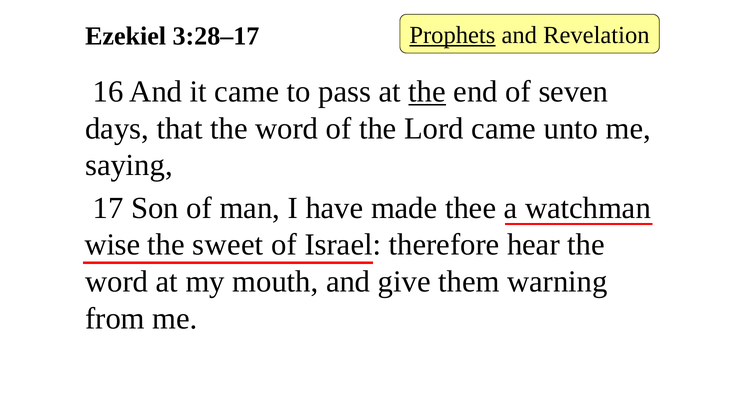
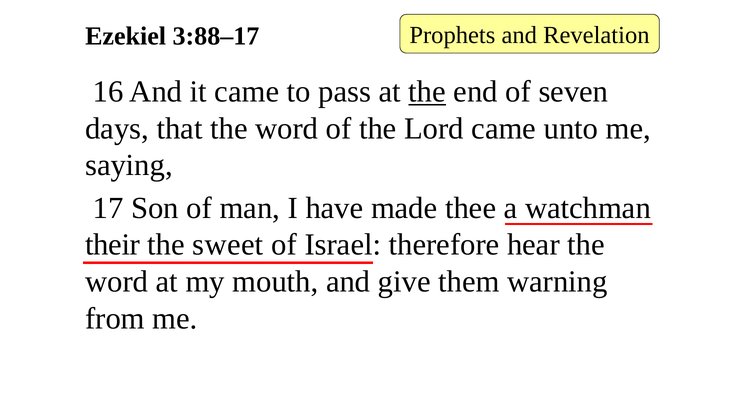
Prophets underline: present -> none
3:28–17: 3:28–17 -> 3:88–17
wise: wise -> their
